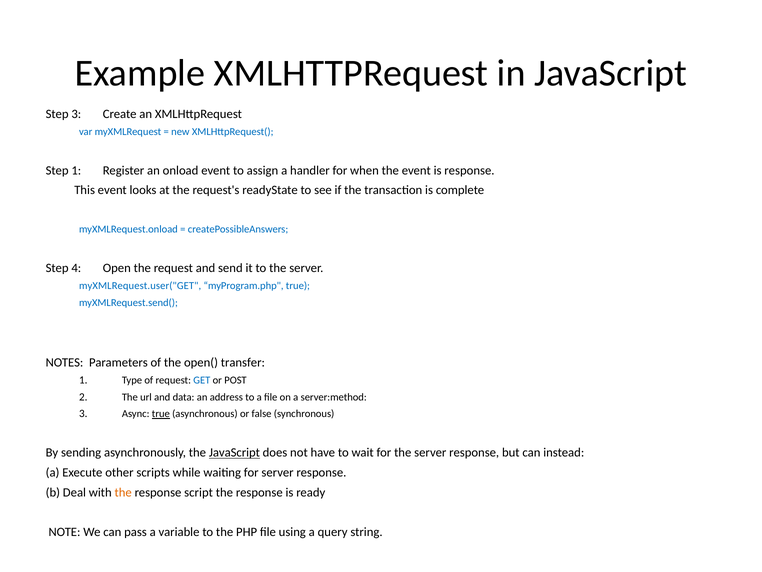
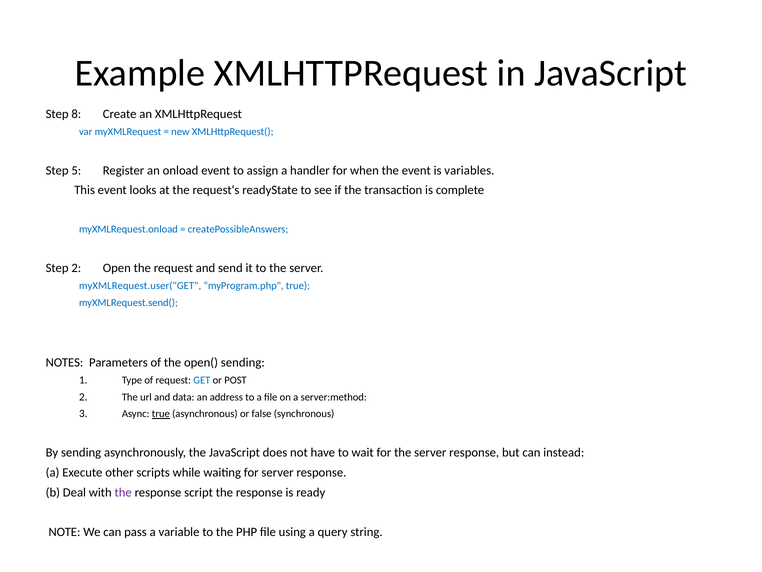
Step 3: 3 -> 8
Step 1: 1 -> 5
is response: response -> variables
Step 4: 4 -> 2
open( transfer: transfer -> sending
JavaScript at (234, 452) underline: present -> none
the at (123, 492) colour: orange -> purple
